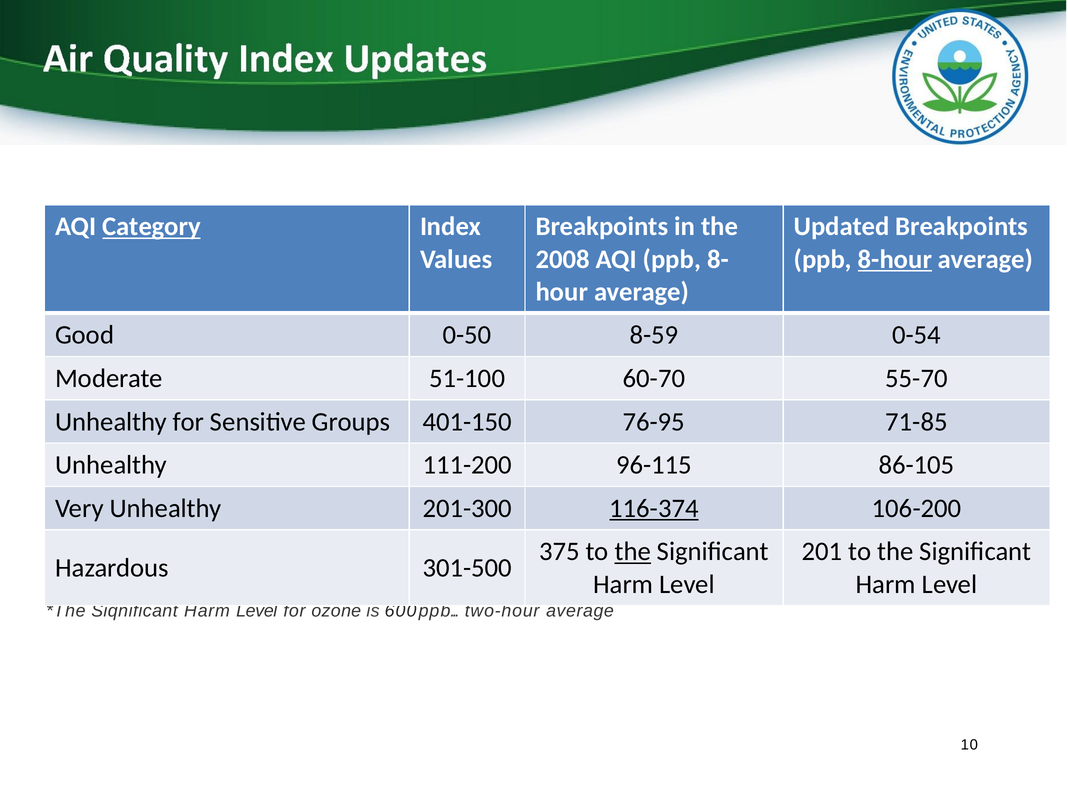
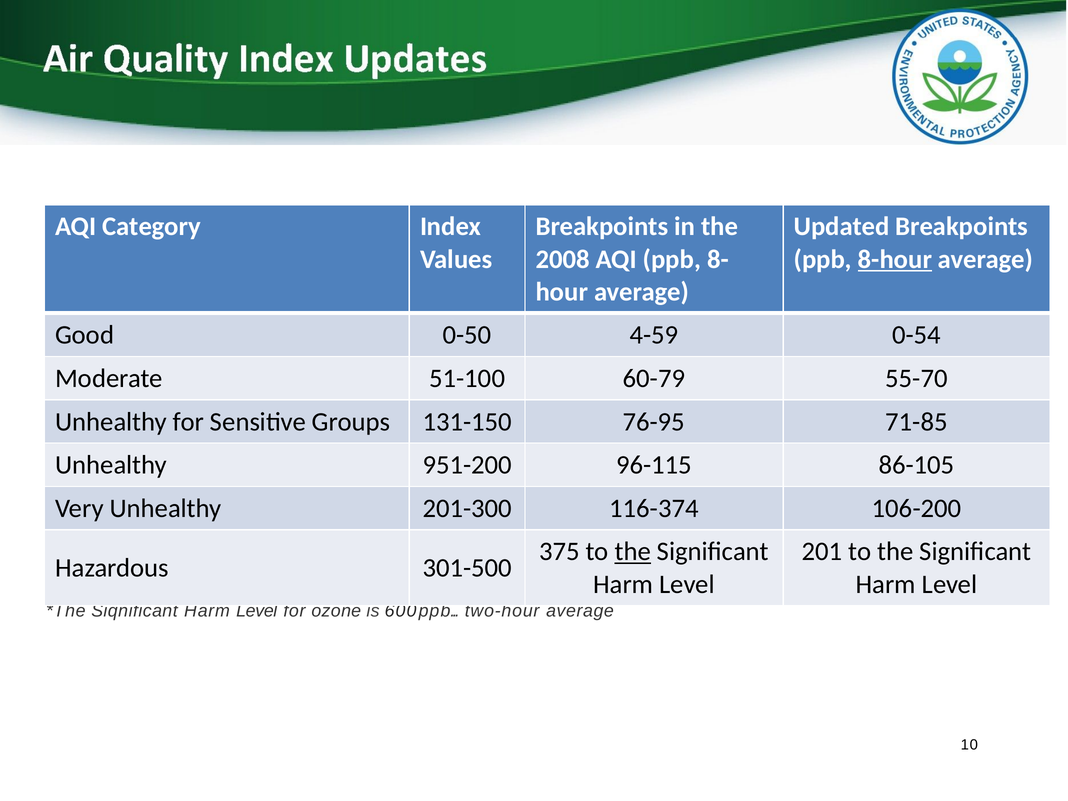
Category underline: present -> none
8-59: 8-59 -> 4-59
60-70: 60-70 -> 60-79
401-150: 401-150 -> 131-150
111-200: 111-200 -> 951-200
116-374 underline: present -> none
